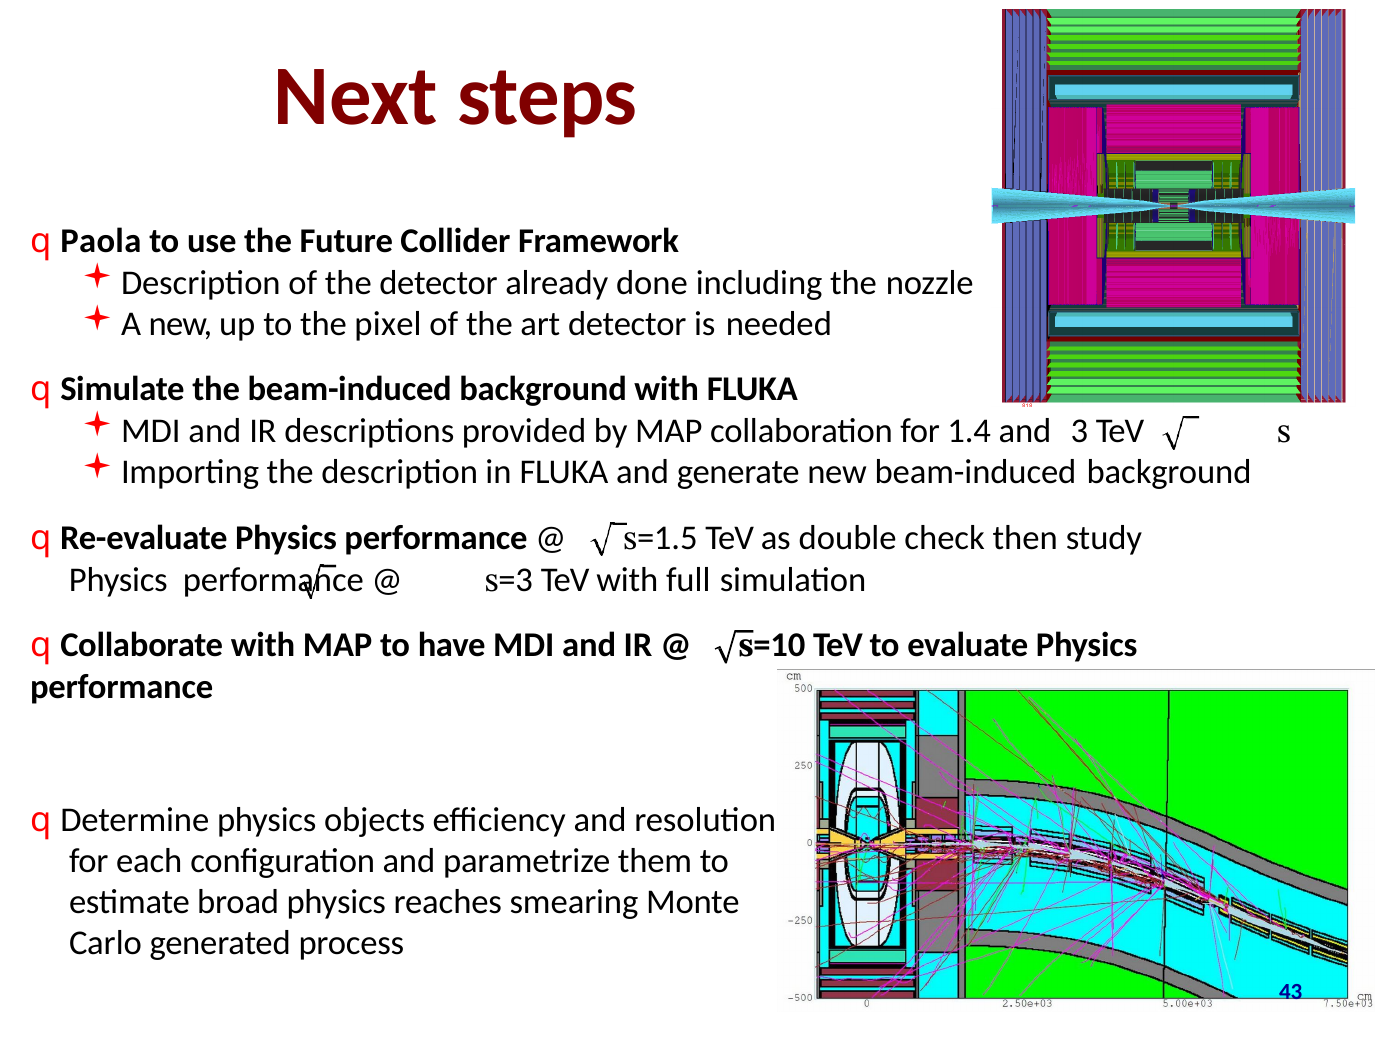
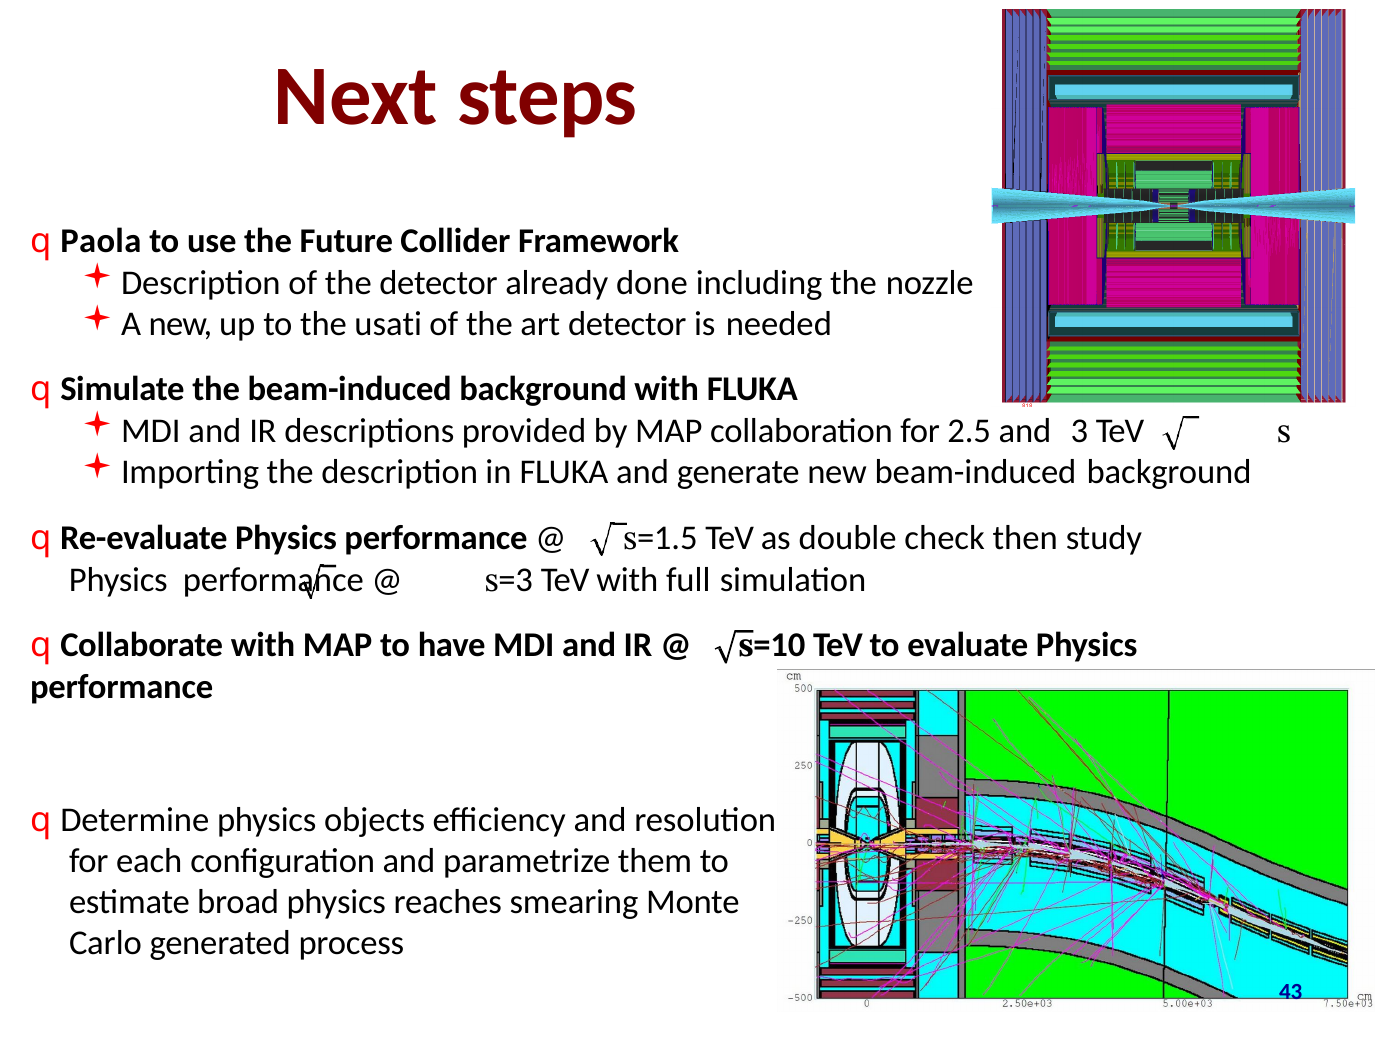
pixel: pixel -> usati
1.4: 1.4 -> 2.5
